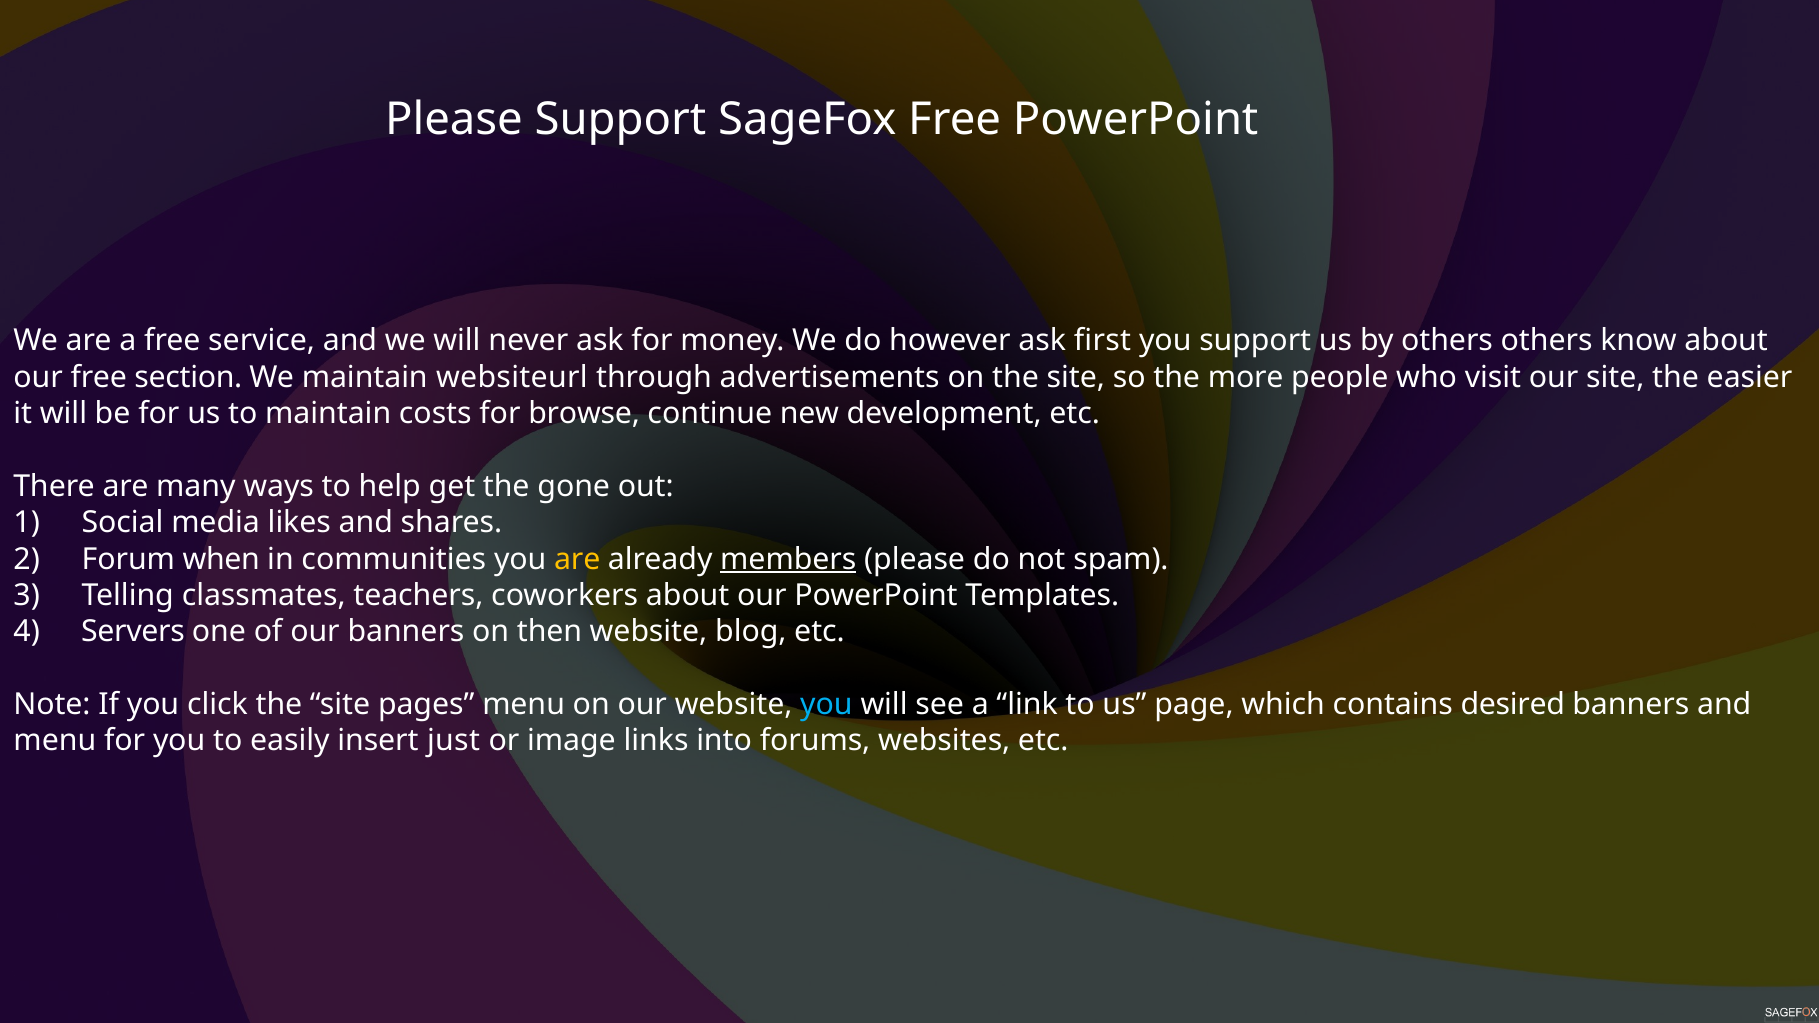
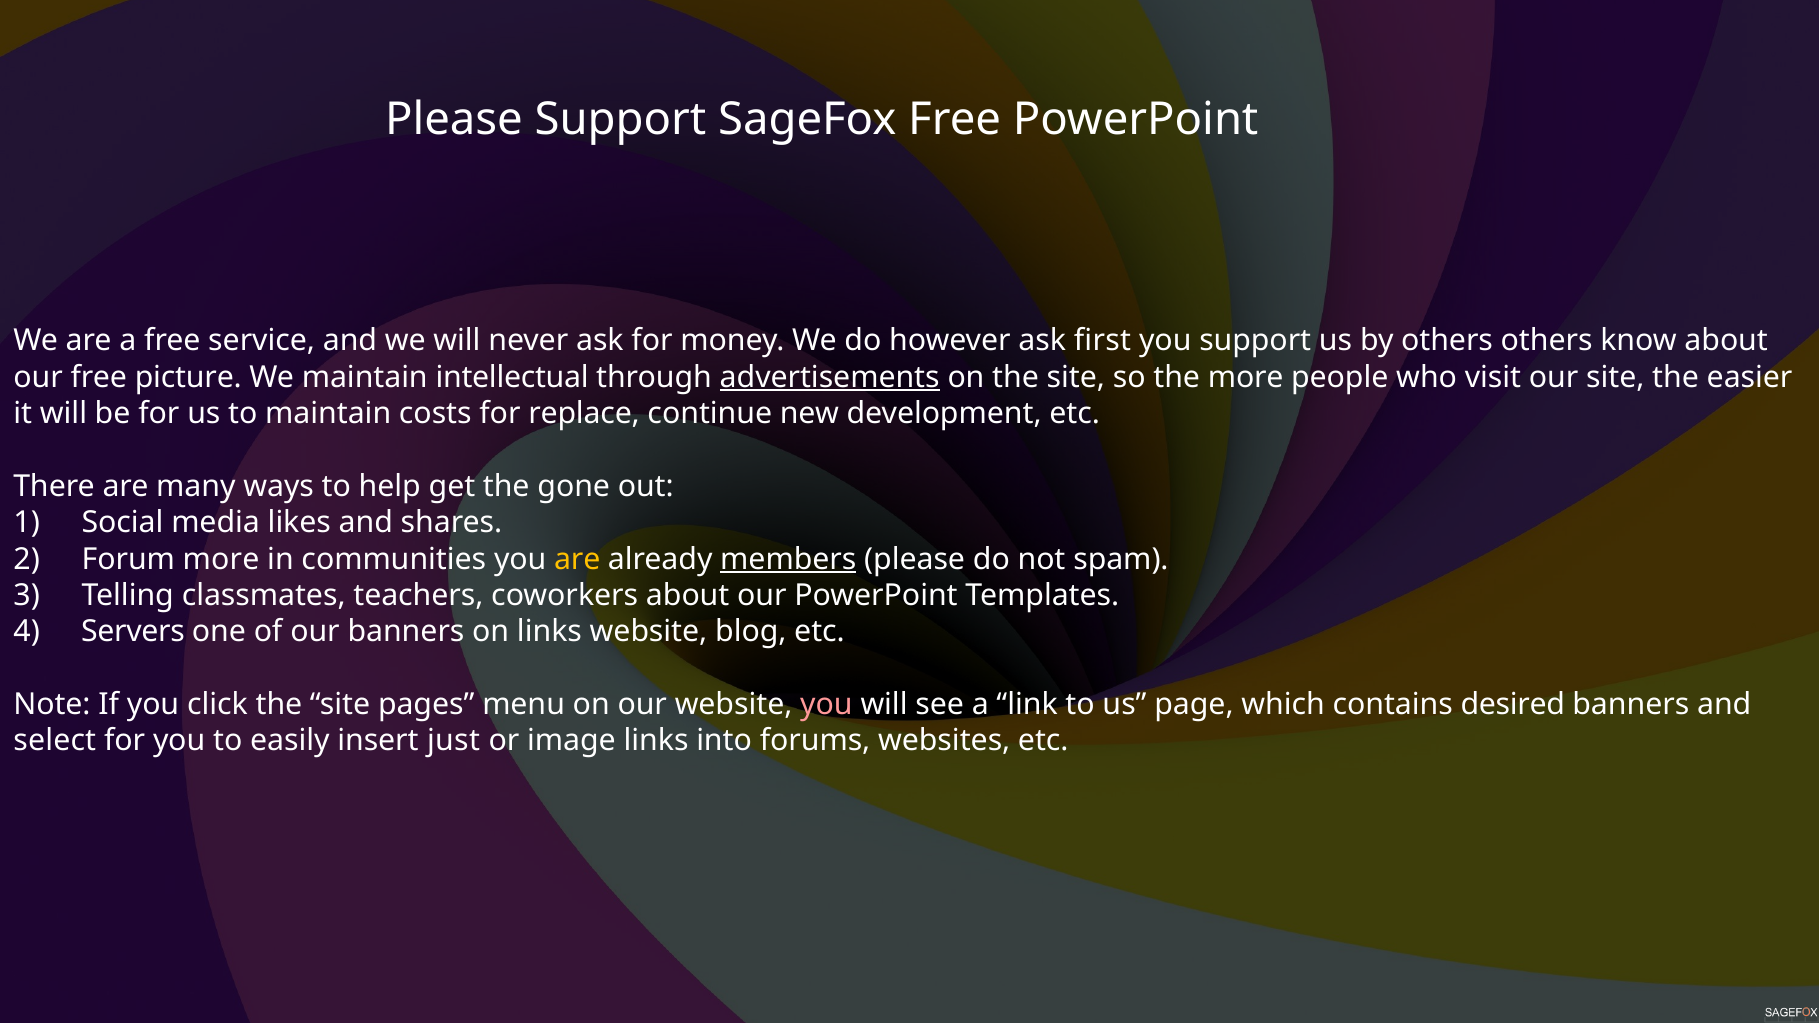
section: section -> picture
websiteurl: websiteurl -> intellectual
advertisements underline: none -> present
browse: browse -> replace
Forum when: when -> more
on then: then -> links
you at (826, 705) colour: light blue -> pink
menu at (55, 741): menu -> select
